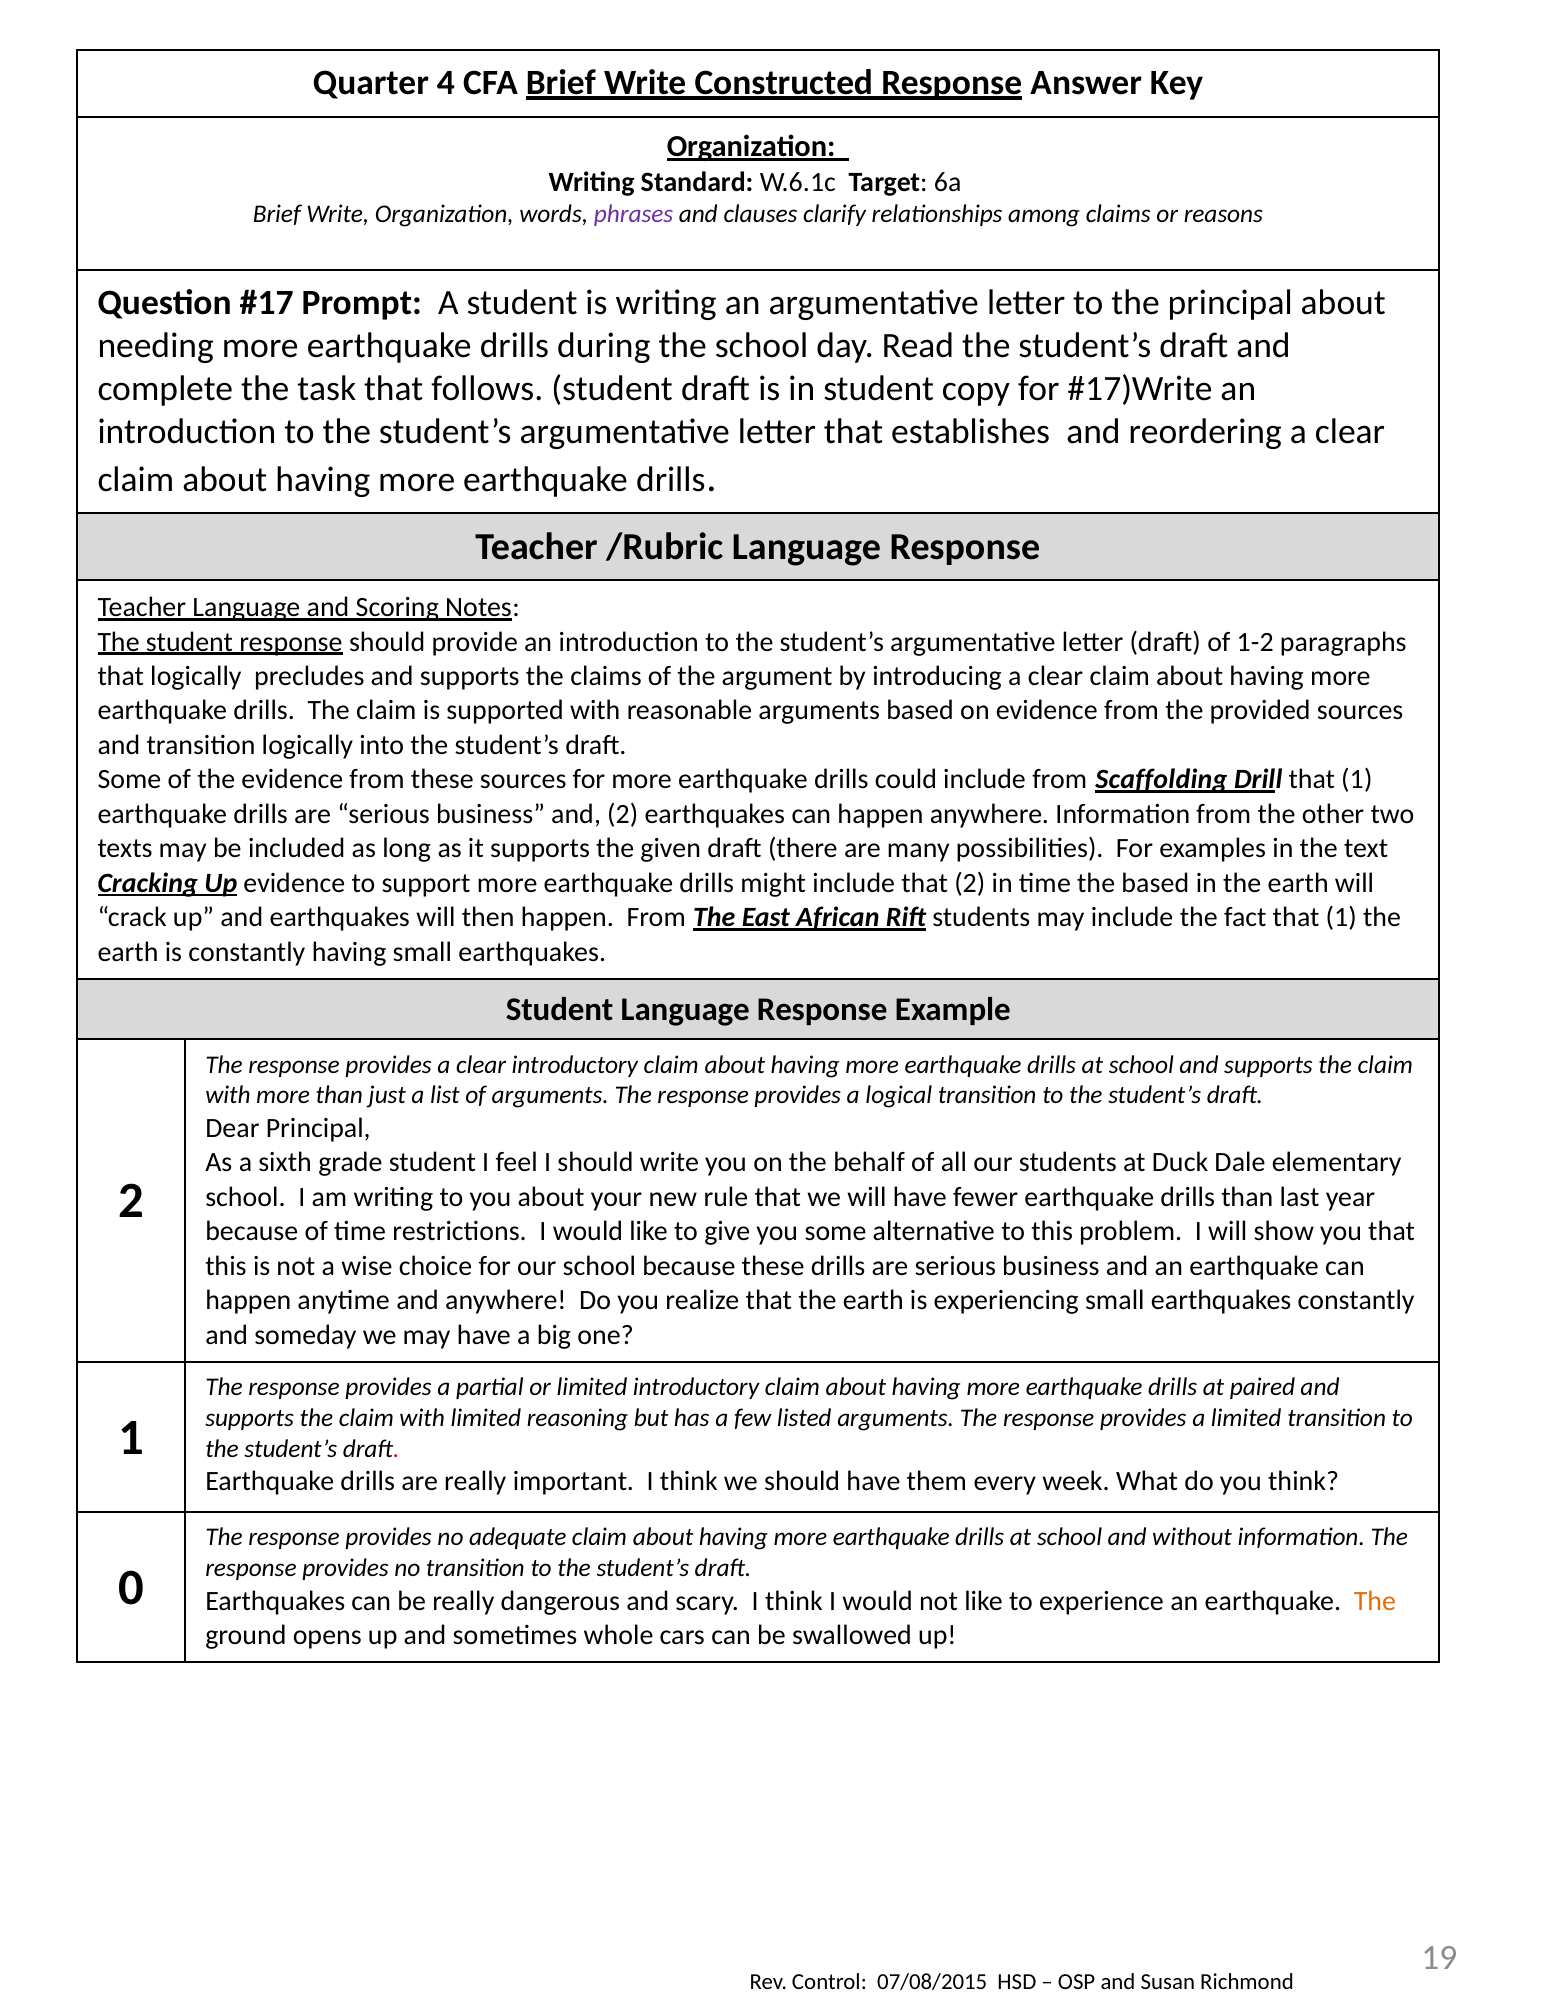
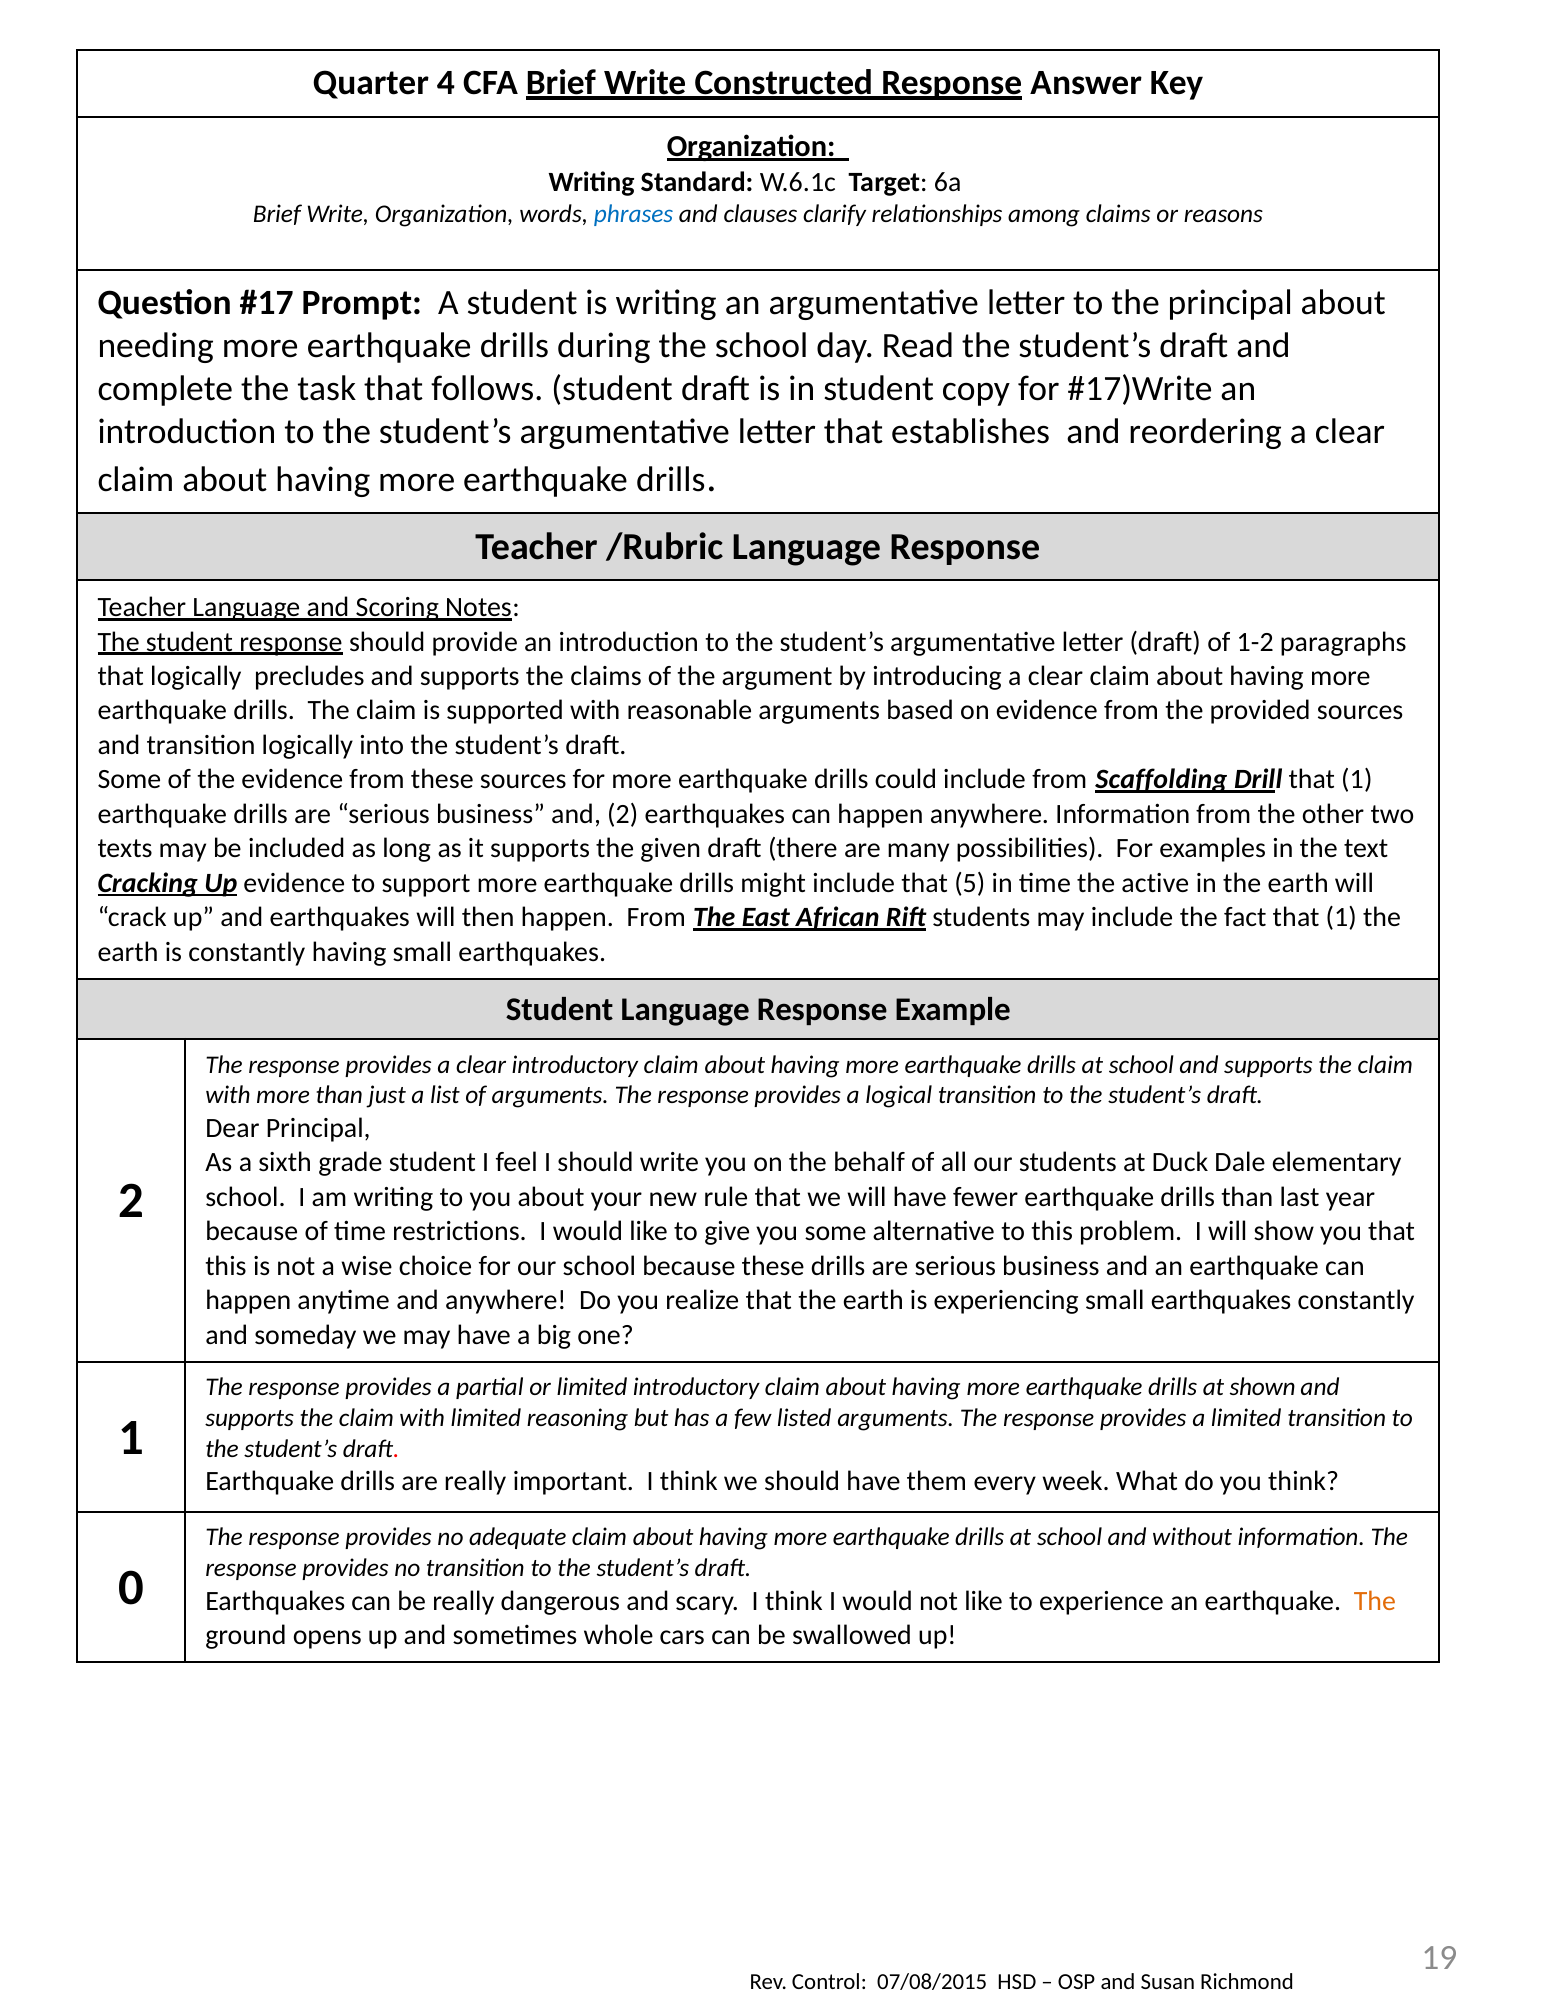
phrases colour: purple -> blue
that 2: 2 -> 5
the based: based -> active
paired: paired -> shown
